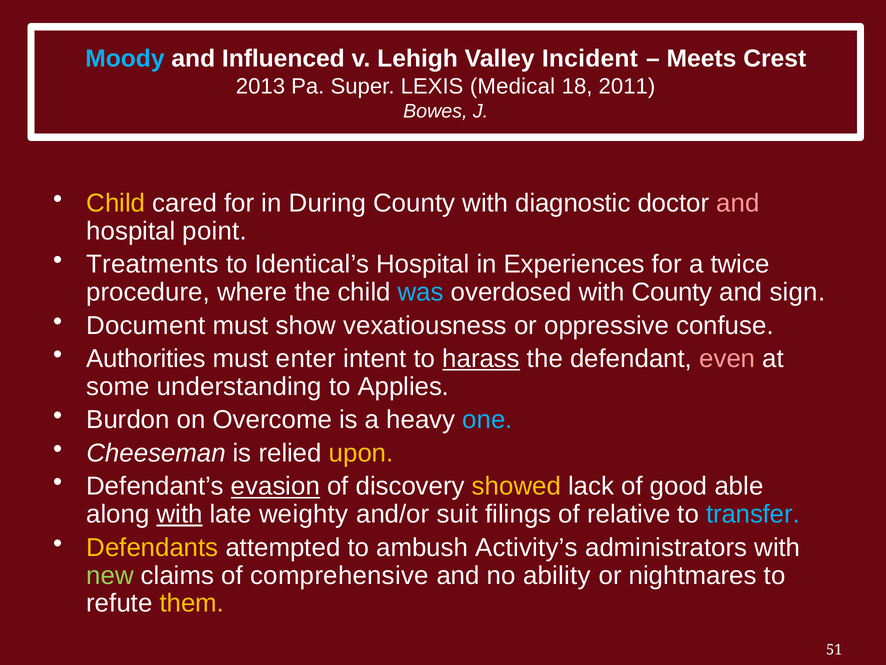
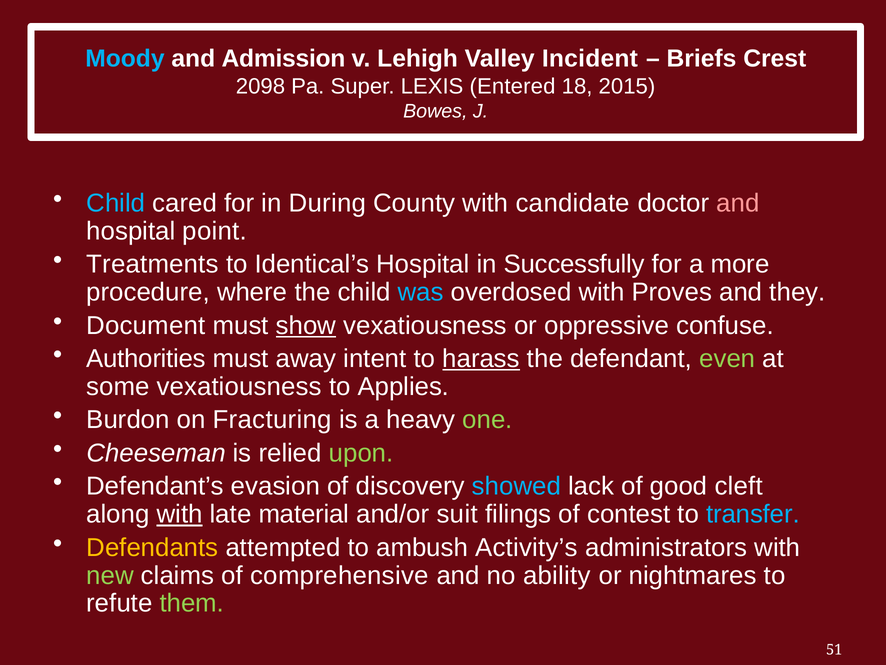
Influenced: Influenced -> Admission
Meets: Meets -> Briefs
2013: 2013 -> 2098
Medical: Medical -> Entered
2011: 2011 -> 2015
Child at (116, 203) colour: yellow -> light blue
diagnostic: diagnostic -> candidate
Experiences: Experiences -> Successfully
twice: twice -> more
with County: County -> Proves
sign: sign -> they
show underline: none -> present
enter: enter -> away
even colour: pink -> light green
some understanding: understanding -> vexatiousness
Overcome: Overcome -> Fracturing
one colour: light blue -> light green
upon colour: yellow -> light green
evasion underline: present -> none
showed colour: yellow -> light blue
able: able -> cleft
weighty: weighty -> material
relative: relative -> contest
them colour: yellow -> light green
